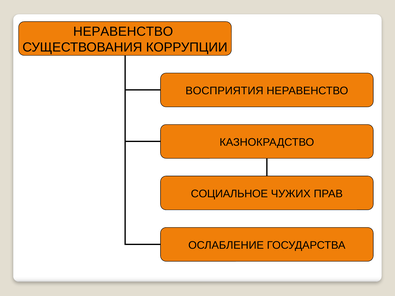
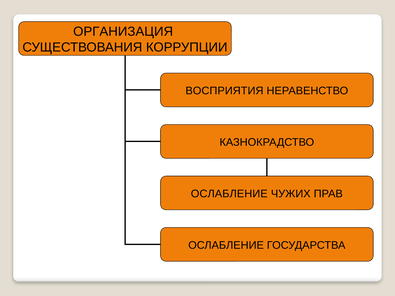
НЕРАВЕНСТВО at (123, 32): НЕРАВЕНСТВО -> ОРГАНИЗАЦИЯ
СОЦИАЛЬНОЕ at (229, 194): СОЦИАЛЬНОЕ -> ОСЛАБЛЕНИЕ
